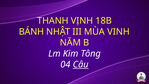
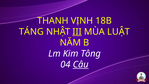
BÁNH: BÁNH -> TÁNG
III underline: none -> present
VINH: VINH -> LUẬT
